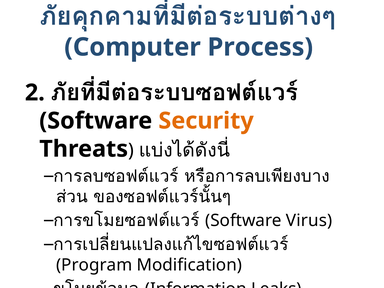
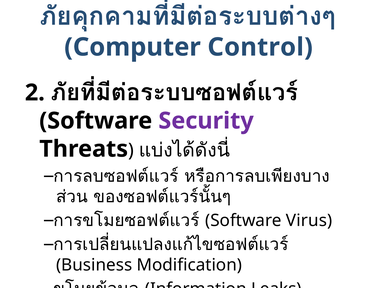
Process: Process -> Control
Security colour: orange -> purple
Program: Program -> Business
